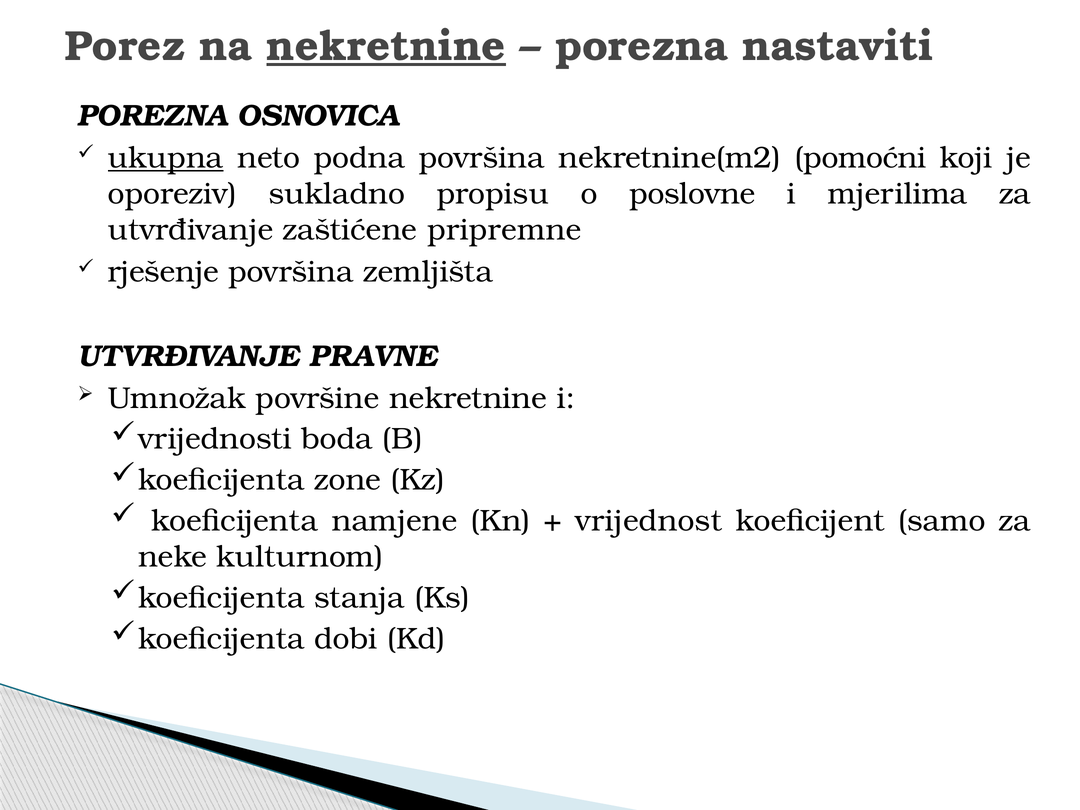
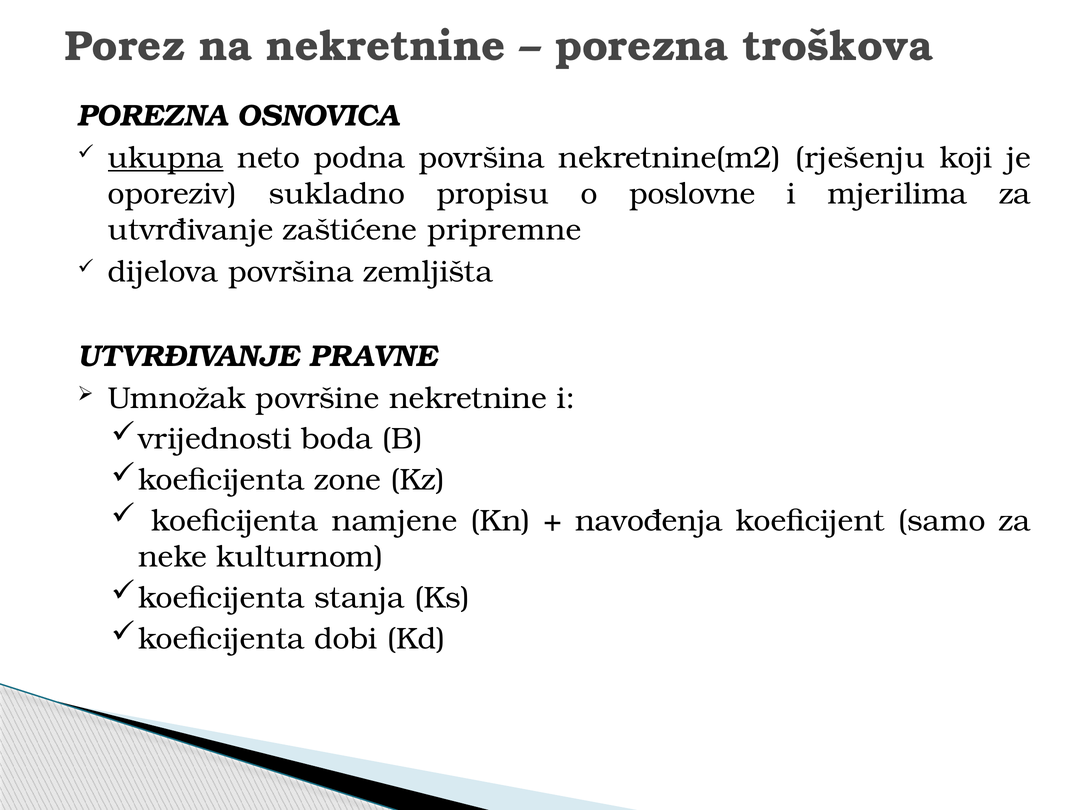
nekretnine at (386, 46) underline: present -> none
nastaviti: nastaviti -> troškova
pomoćni: pomoćni -> rješenju
rješenje: rješenje -> dijelova
vrijednost: vrijednost -> navođenja
